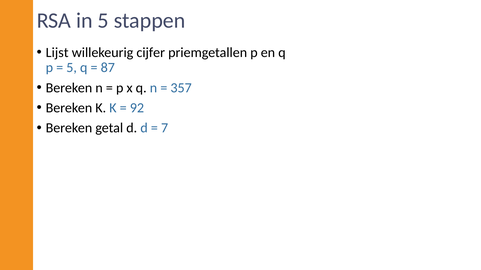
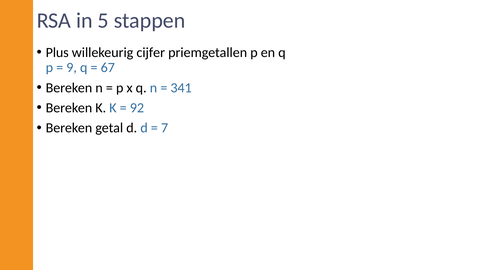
Lijst: Lijst -> Plus
5 at (72, 68): 5 -> 9
87: 87 -> 67
357: 357 -> 341
